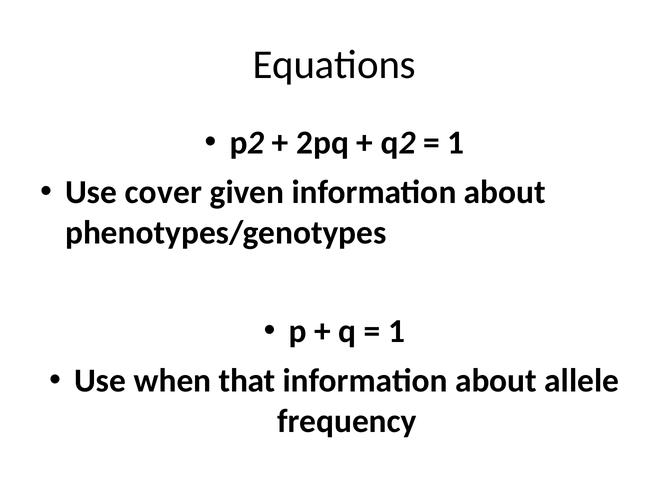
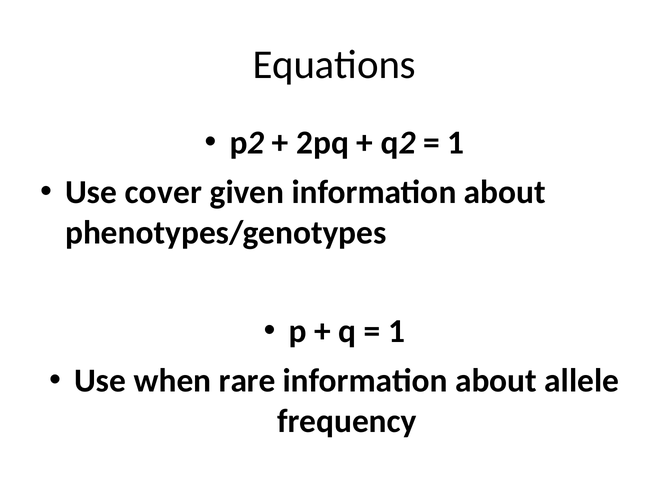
that: that -> rare
